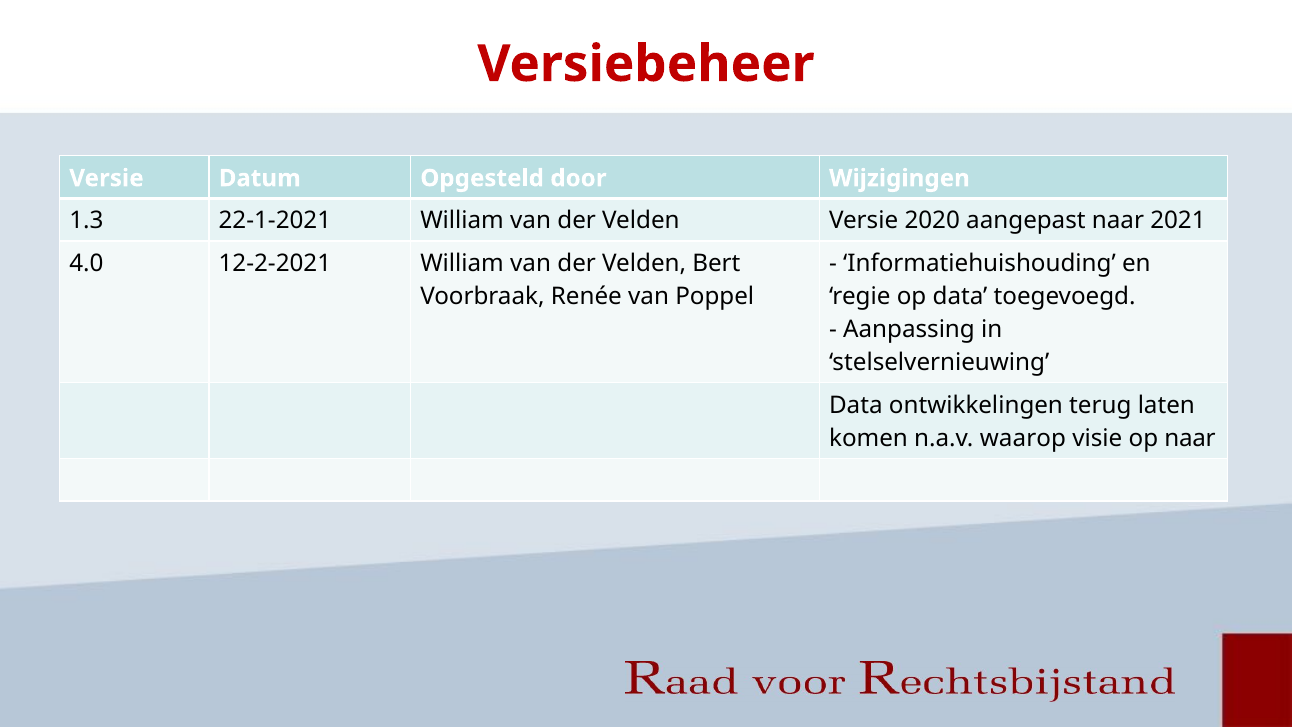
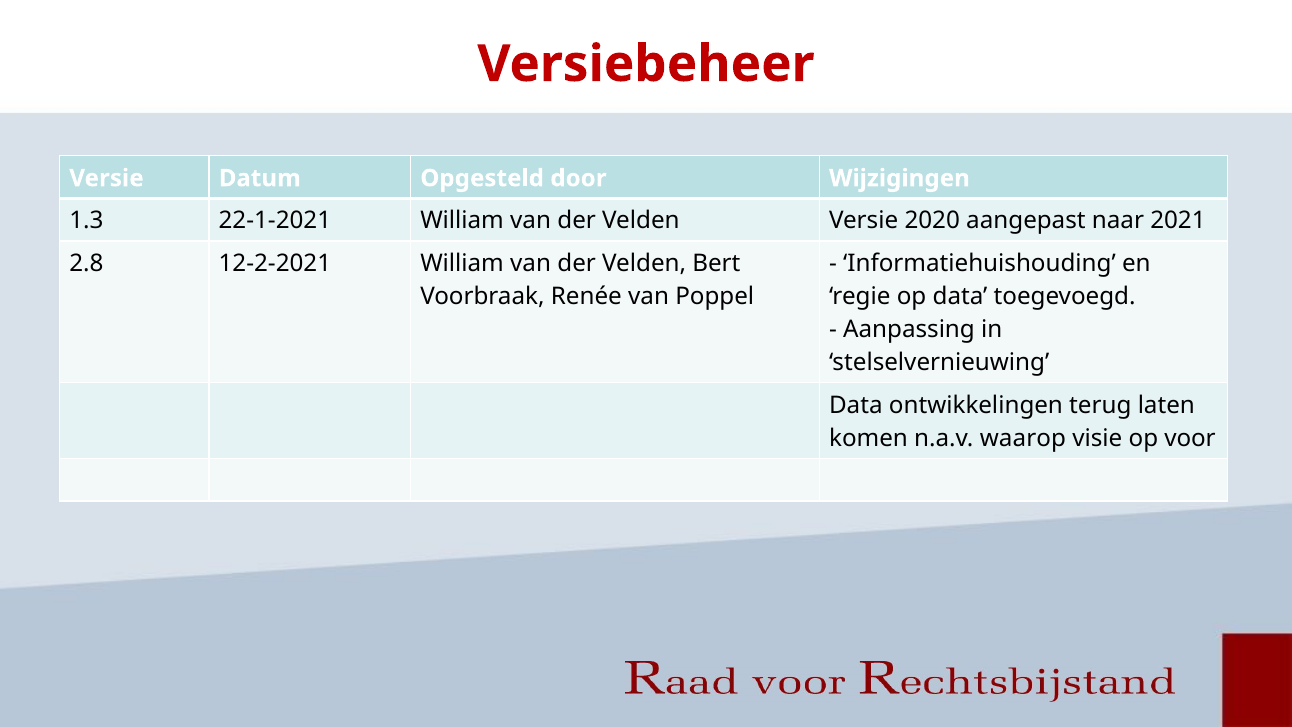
4.0: 4.0 -> 2.8
op naar: naar -> voor
